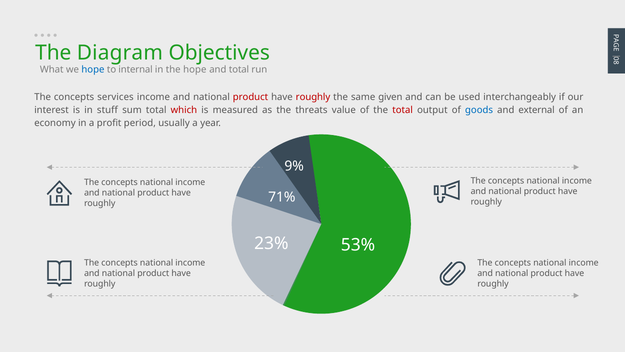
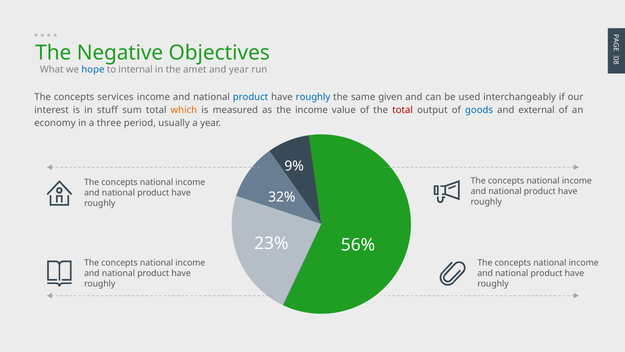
Diagram: Diagram -> Negative
the hope: hope -> amet
and total: total -> year
product at (250, 97) colour: red -> blue
roughly at (313, 97) colour: red -> blue
which colour: red -> orange
the threats: threats -> income
profit: profit -> three
71%: 71% -> 32%
53%: 53% -> 56%
